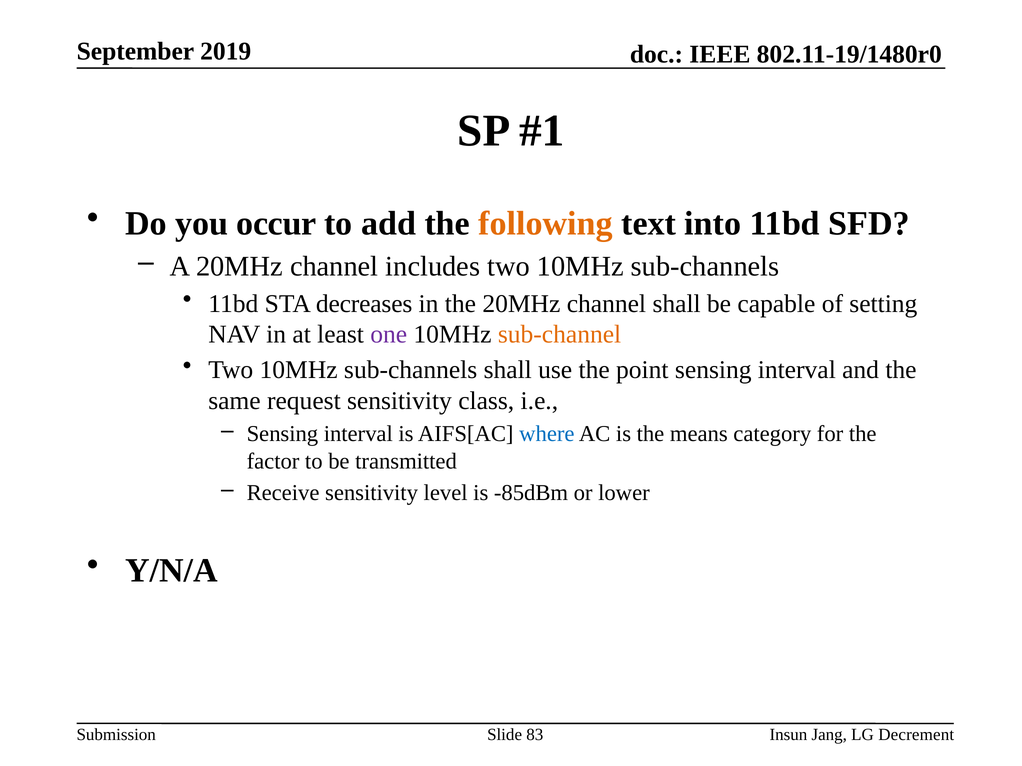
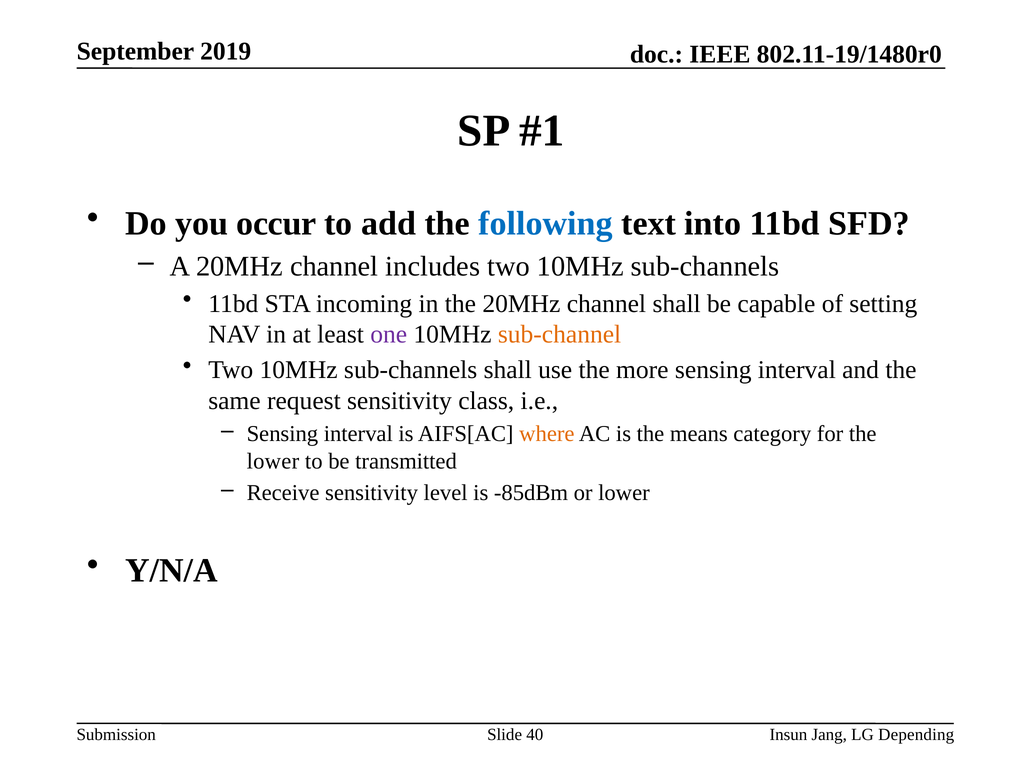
following colour: orange -> blue
decreases: decreases -> incoming
point: point -> more
where colour: blue -> orange
factor at (273, 462): factor -> lower
83: 83 -> 40
Decrement: Decrement -> Depending
